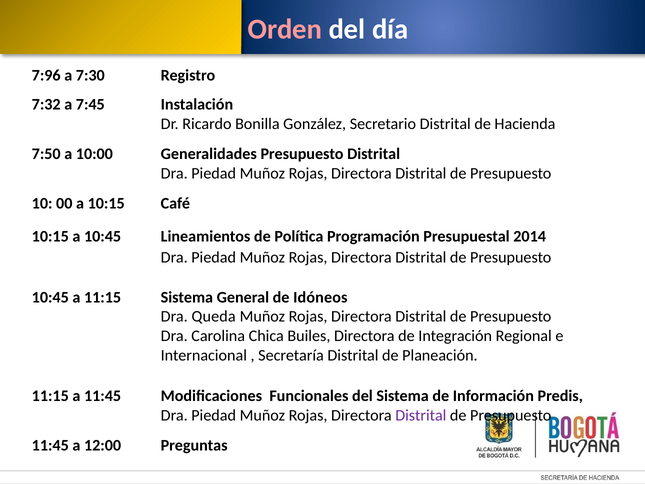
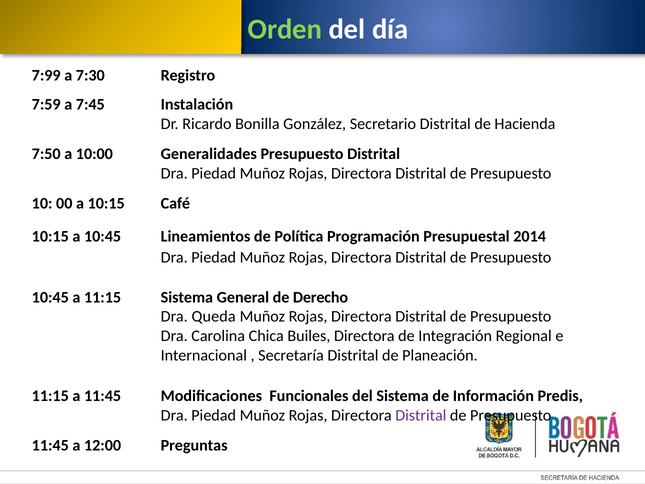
Orden colour: pink -> light green
7:96: 7:96 -> 7:99
7:32: 7:32 -> 7:59
Idóneos: Idóneos -> Derecho
